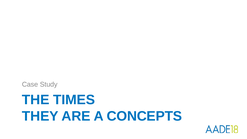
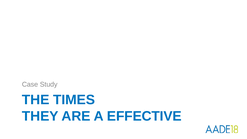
CONCEPTS: CONCEPTS -> EFFECTIVE
